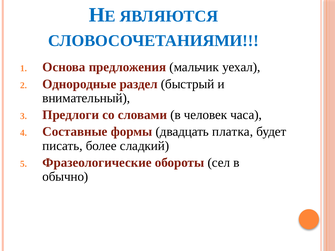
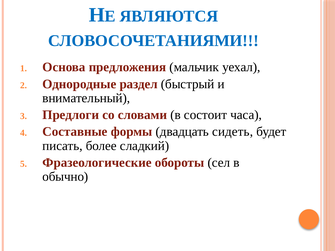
человек: человек -> состоит
платка: платка -> сидеть
